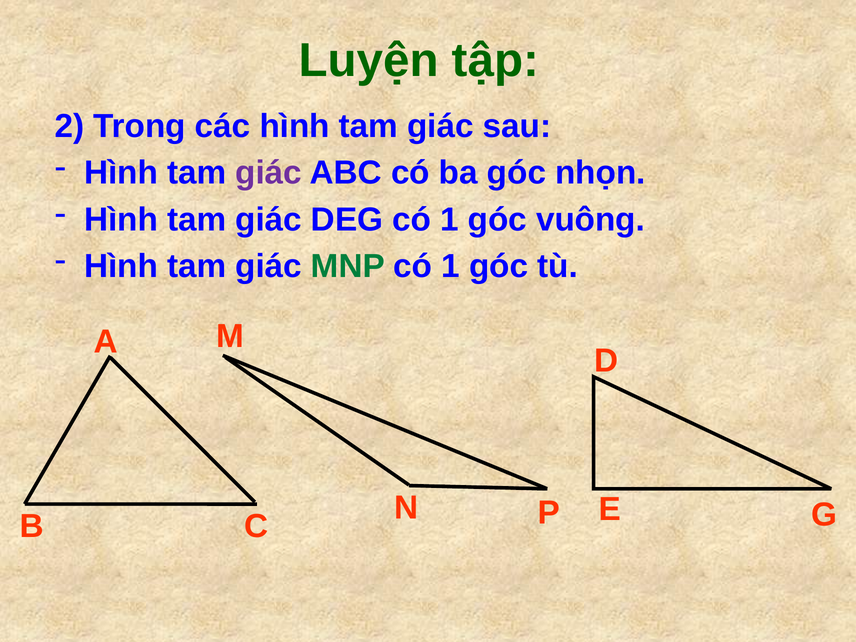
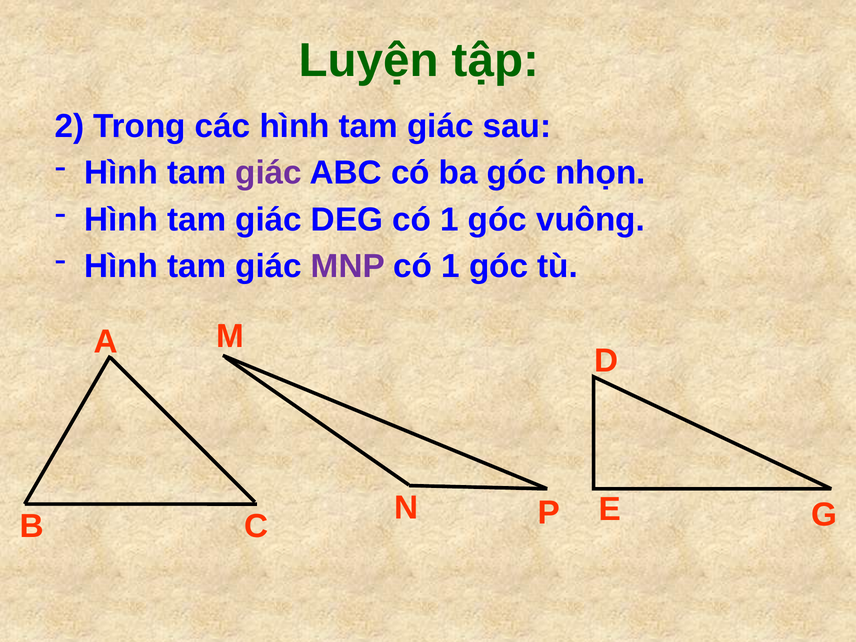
MNP colour: green -> purple
